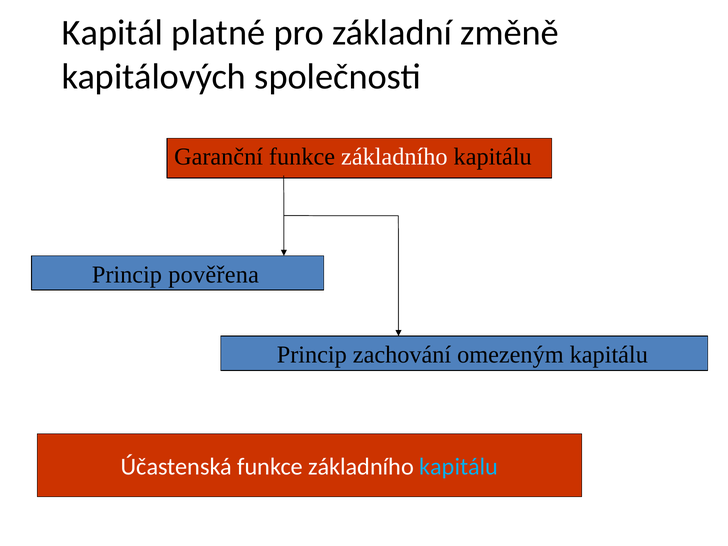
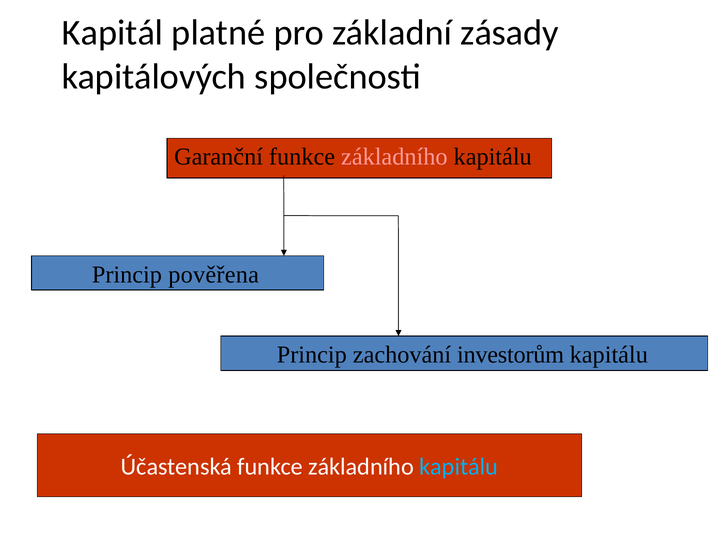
změně: změně -> zásady
základního at (394, 157) colour: white -> pink
omezeným: omezeným -> investorům
